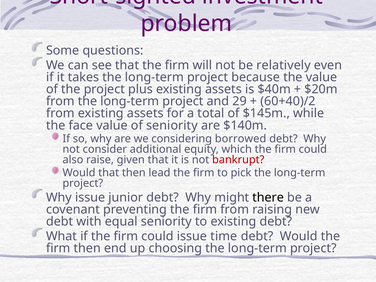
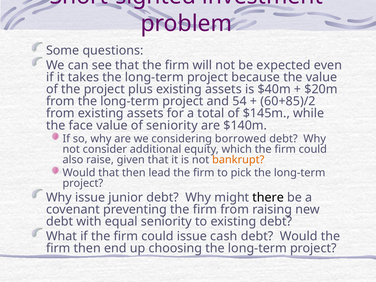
relatively: relatively -> expected
29: 29 -> 54
60+40)/2: 60+40)/2 -> 60+85)/2
bankrupt colour: red -> orange
time: time -> cash
